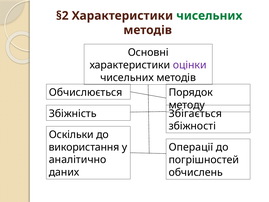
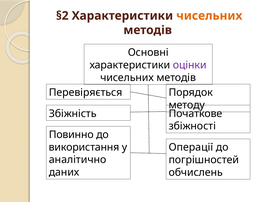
чисельних at (209, 16) colour: green -> orange
Обчислюється: Обчислюється -> Перевіряється
Збігається: Збігається -> Початкове
Оскільки: Оскільки -> Повинно
